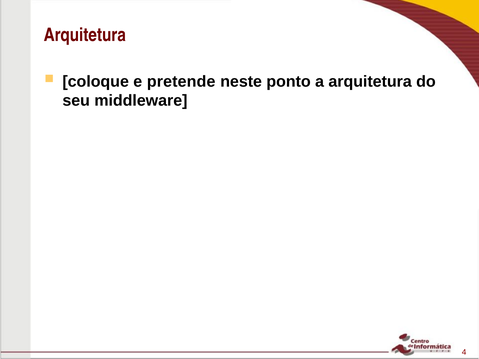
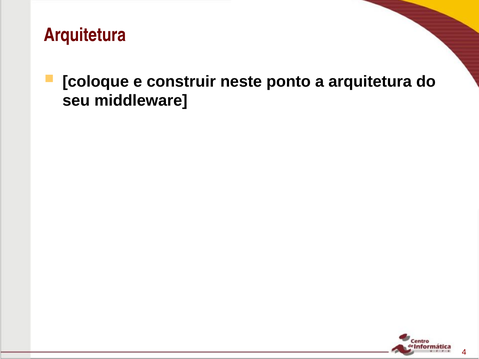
pretende: pretende -> construir
